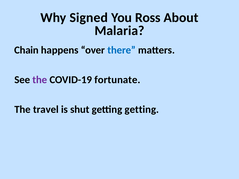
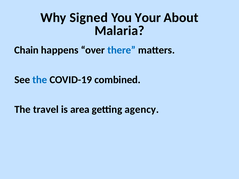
Ross: Ross -> Your
the at (40, 80) colour: purple -> blue
fortunate: fortunate -> combined
shut: shut -> area
getting getting: getting -> agency
